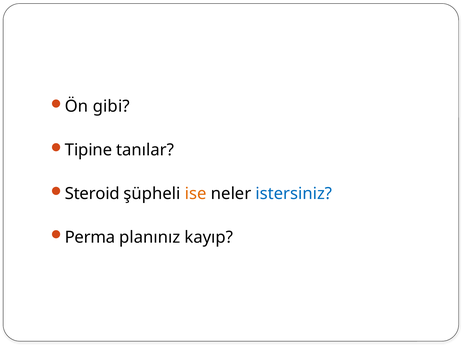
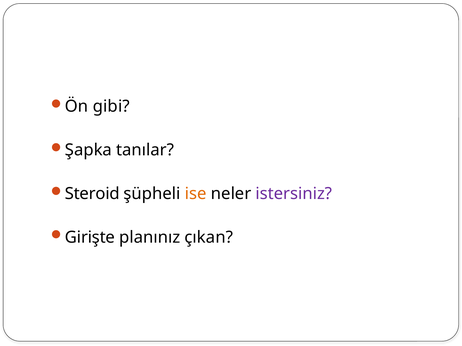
Tipine: Tipine -> Şapka
istersiniz colour: blue -> purple
Perma: Perma -> Girişte
kayıp: kayıp -> çıkan
